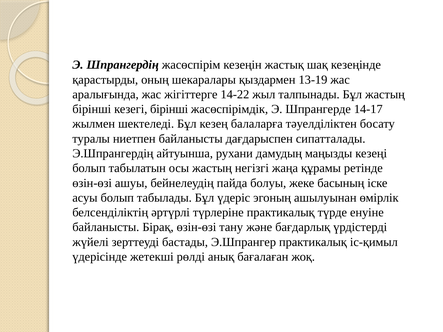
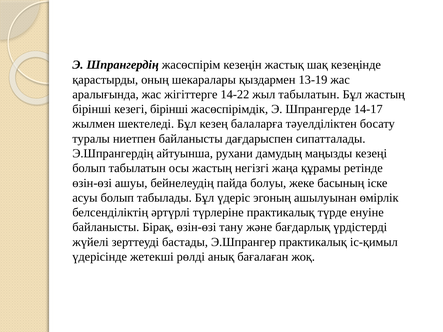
жыл талпынады: талпынады -> табылатын
